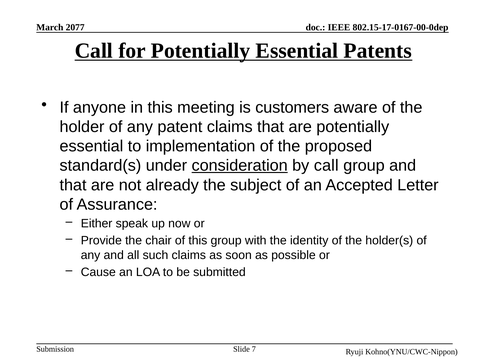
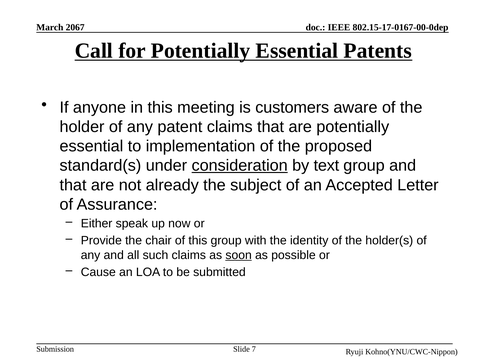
2077: 2077 -> 2067
by call: call -> text
soon underline: none -> present
